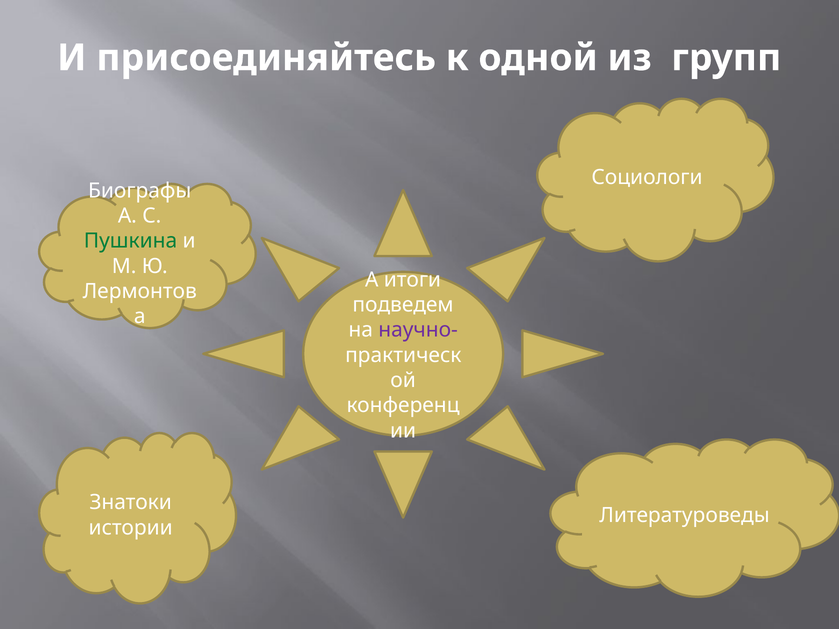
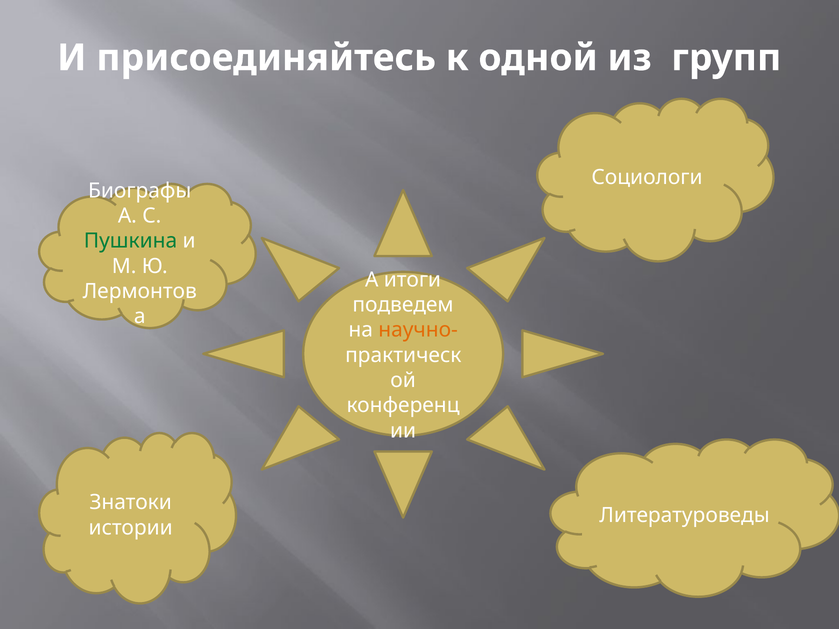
научно- colour: purple -> orange
